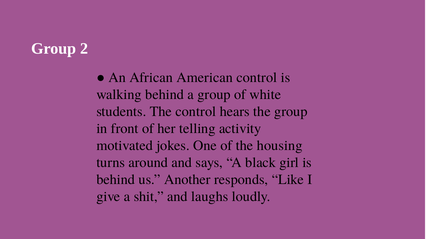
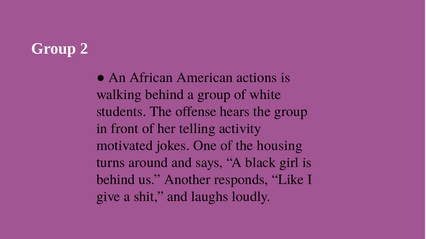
American control: control -> actions
The control: control -> offense
